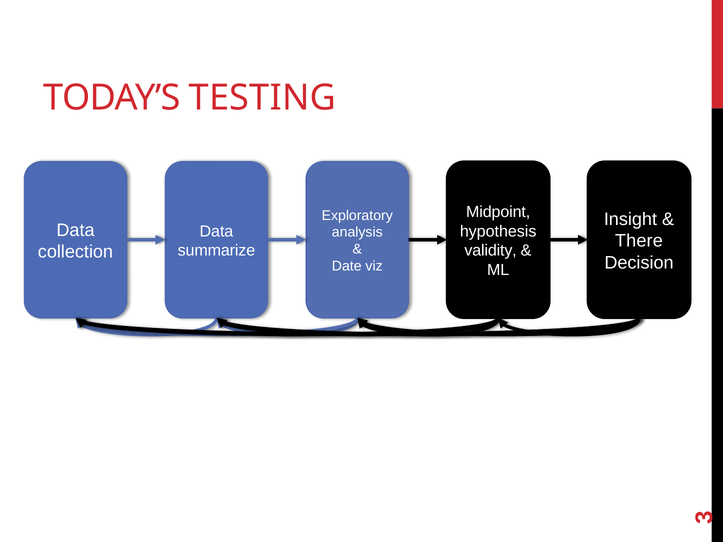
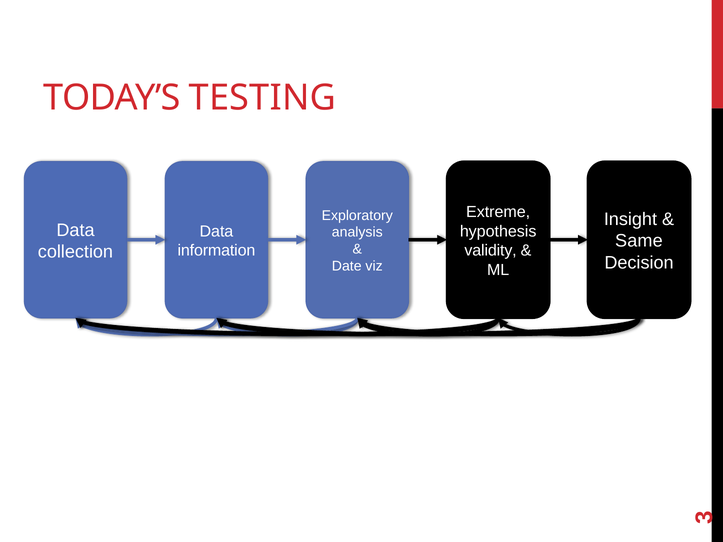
Midpoint: Midpoint -> Extreme
There: There -> Same
summarize: summarize -> information
